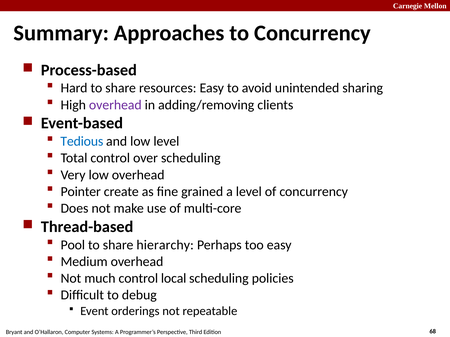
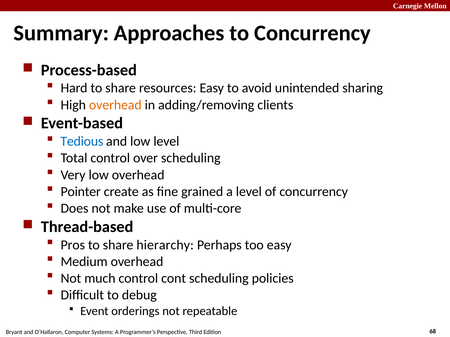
overhead at (115, 105) colour: purple -> orange
Pool: Pool -> Pros
local: local -> cont
